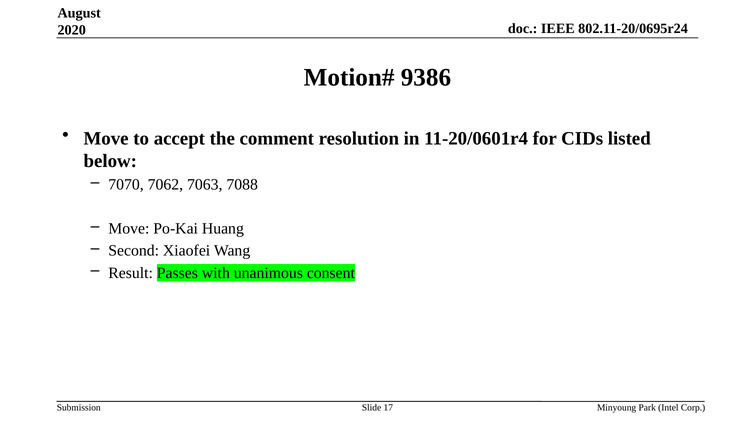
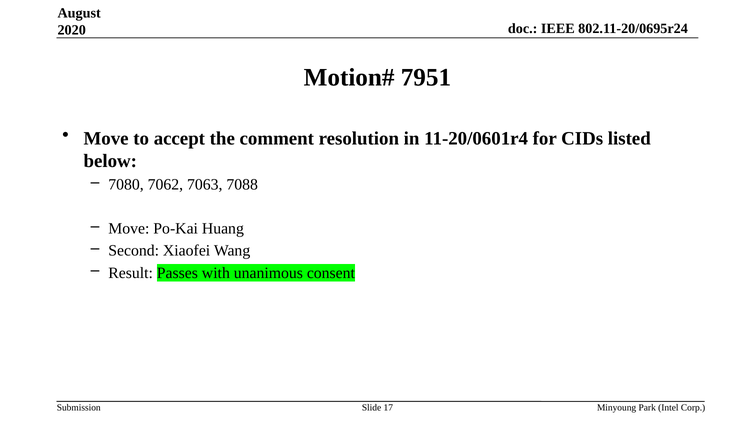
9386: 9386 -> 7951
7070: 7070 -> 7080
